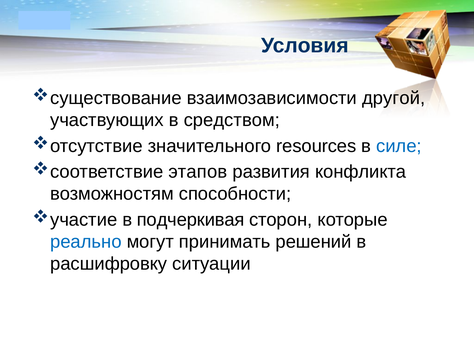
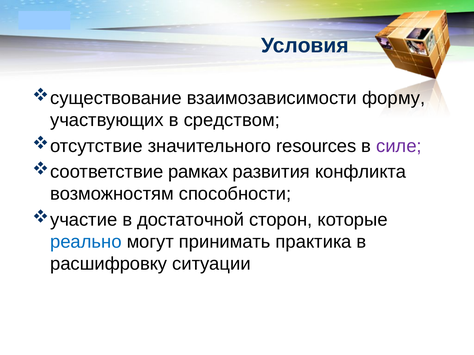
другой: другой -> форму
силе colour: blue -> purple
этапов: этапов -> рамках
подчеркивая: подчеркивая -> достаточной
решений: решений -> практика
